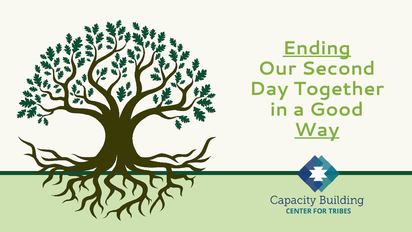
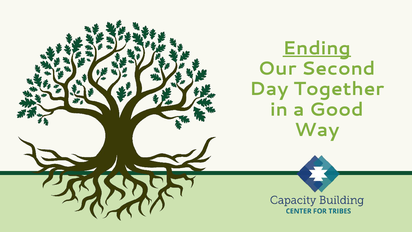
Way underline: present -> none
